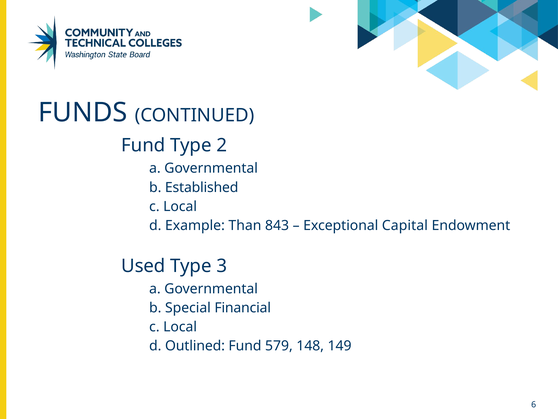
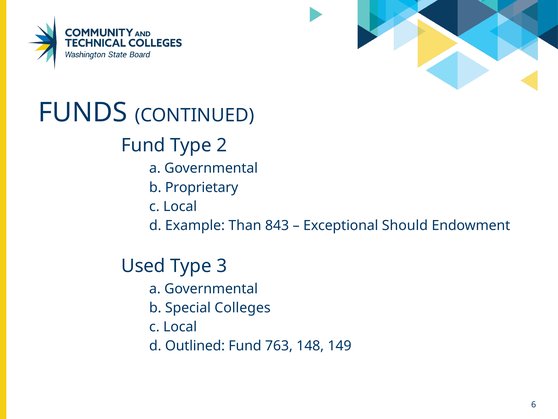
Established: Established -> Proprietary
Capital: Capital -> Should
Financial: Financial -> Colleges
579: 579 -> 763
